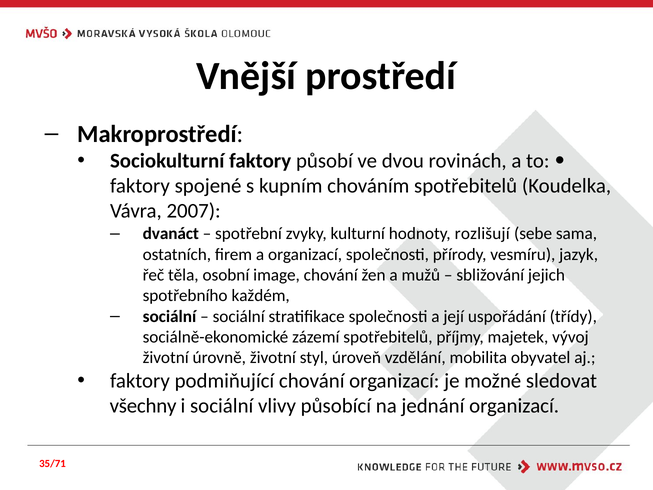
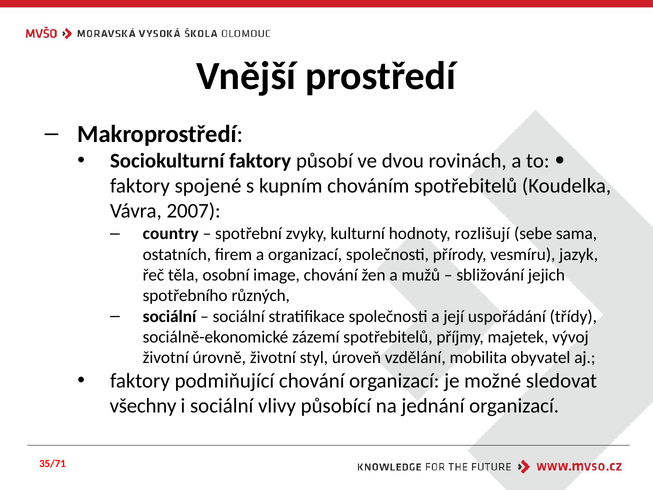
dvanáct: dvanáct -> country
každém: každém -> různých
